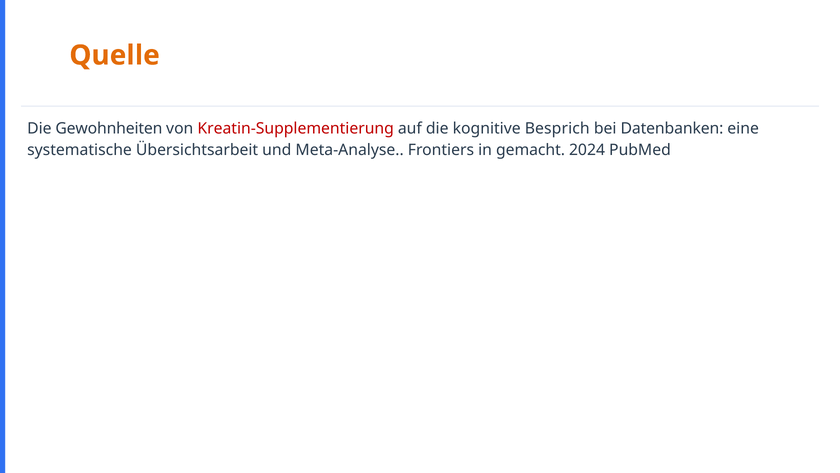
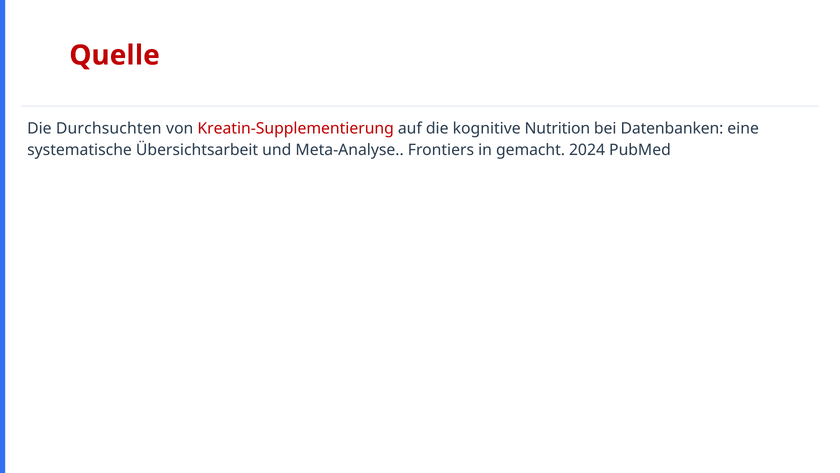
Quelle colour: orange -> red
Gewohnheiten: Gewohnheiten -> Durchsuchten
Besprich: Besprich -> Nutrition
